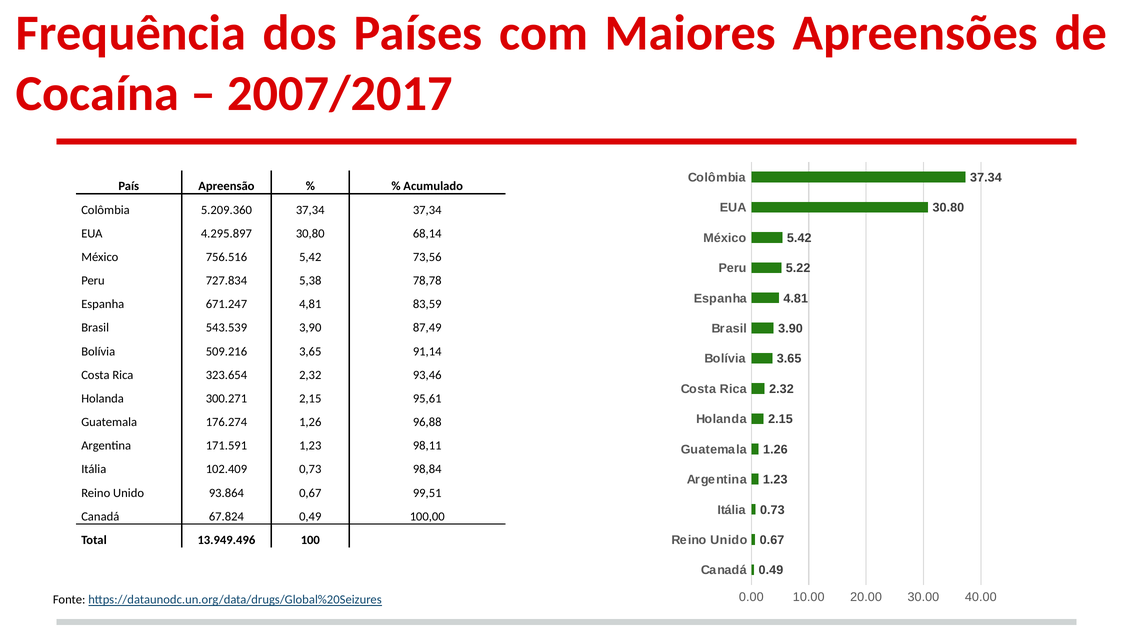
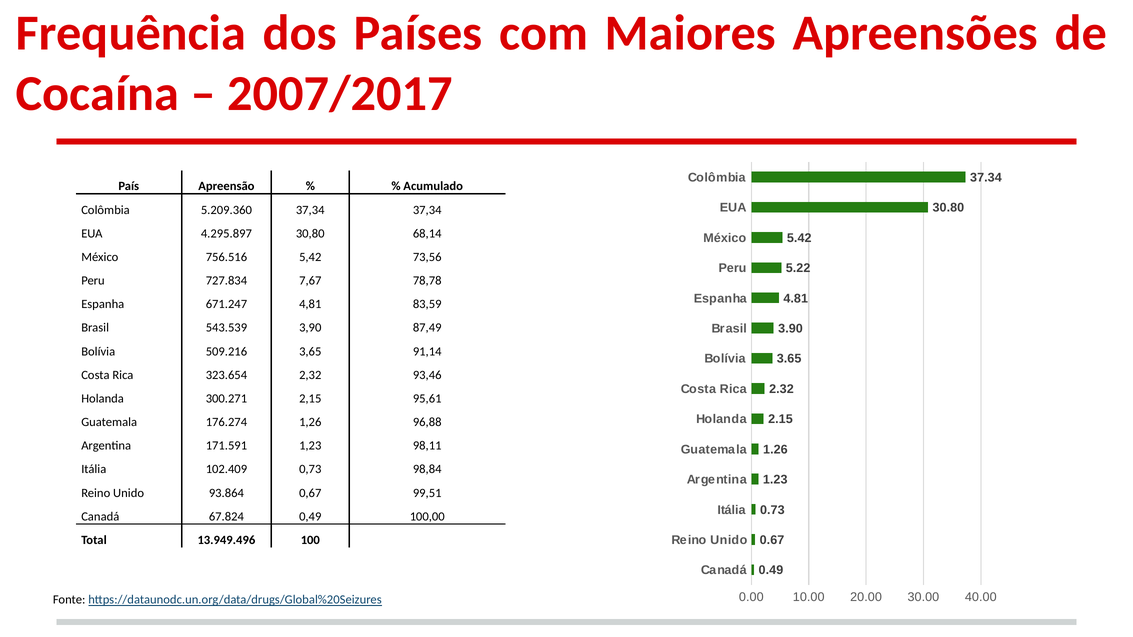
5,38: 5,38 -> 7,67
